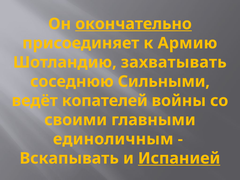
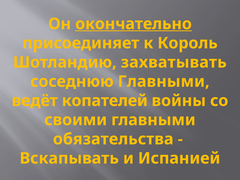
Армию: Армию -> Король
соседнюю Сильными: Сильными -> Главными
единоличным: единоличным -> обязательства
Испанией underline: present -> none
